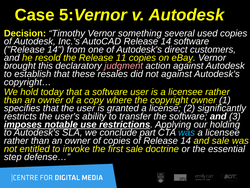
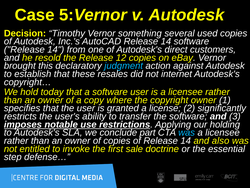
11: 11 -> 12
judgment colour: pink -> light blue
not against: against -> internet
and sale: sale -> also
